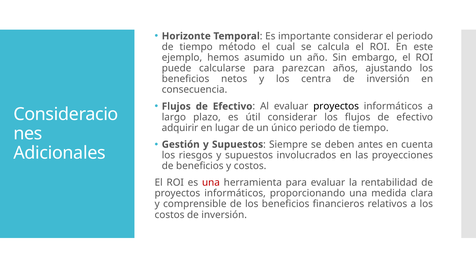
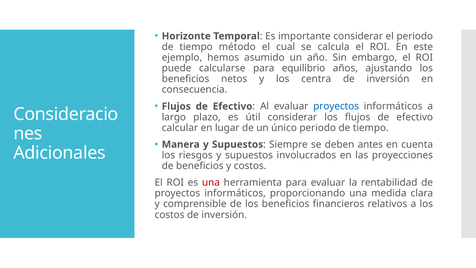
parezcan: parezcan -> equilibrio
proyectos at (336, 106) colour: black -> blue
adquirir: adquirir -> calcular
Gestión: Gestión -> Manera
